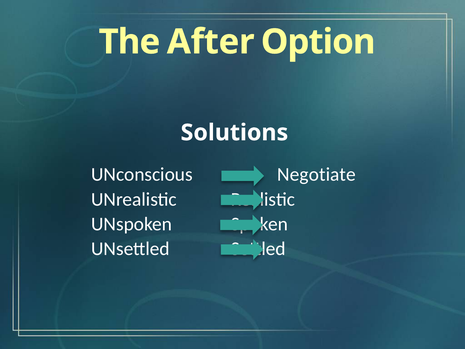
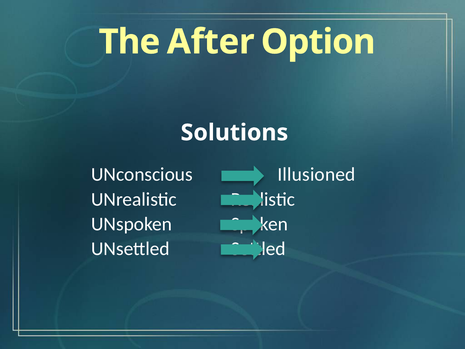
Negotiate: Negotiate -> Illusioned
